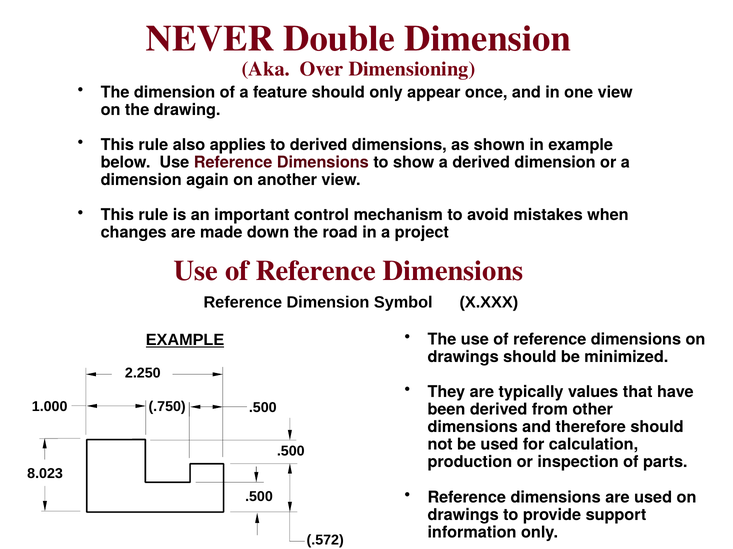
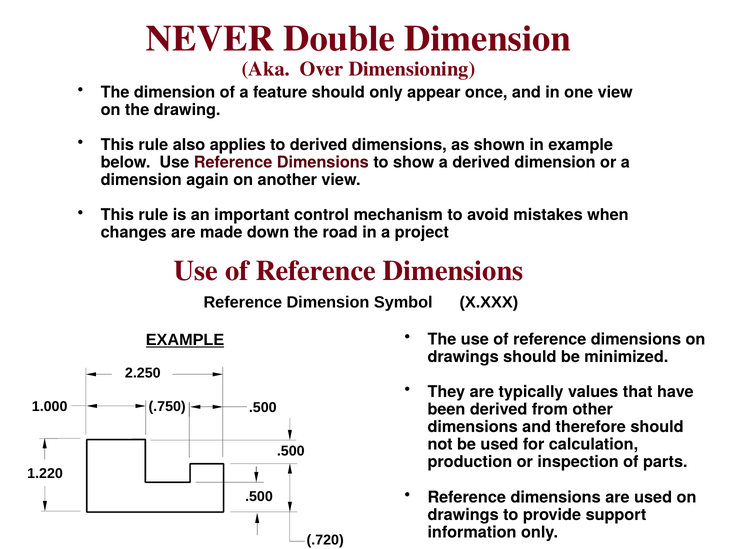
8.023: 8.023 -> 1.220
.572: .572 -> .720
